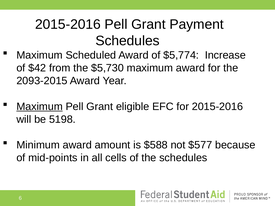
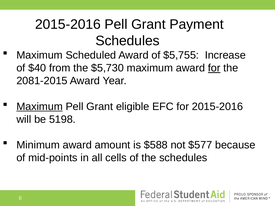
$5,774: $5,774 -> $5,755
$42: $42 -> $40
for at (214, 68) underline: none -> present
2093-2015: 2093-2015 -> 2081-2015
